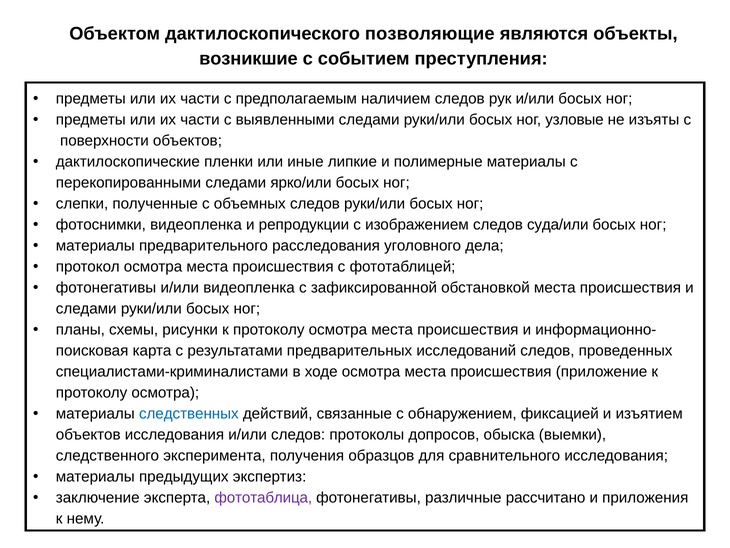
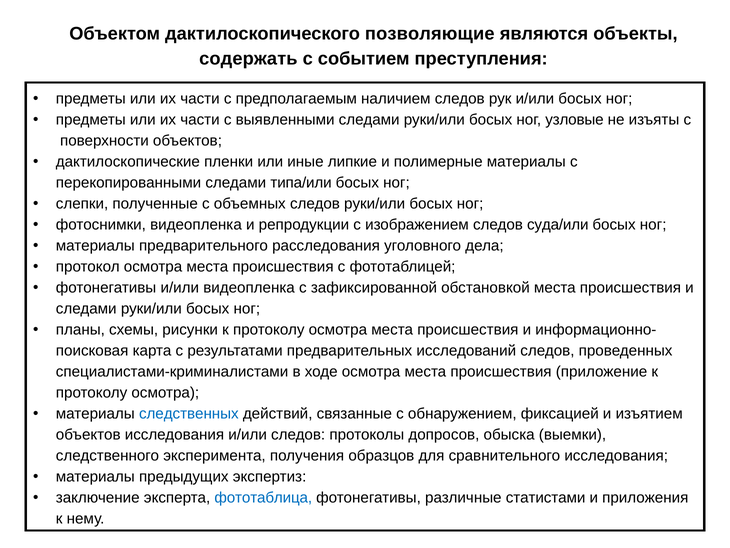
возникшие: возникшие -> содержать
ярко/или: ярко/или -> типа/или
фототаблица colour: purple -> blue
рассчитано: рассчитано -> статистами
